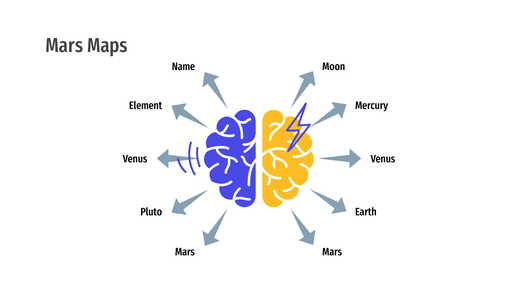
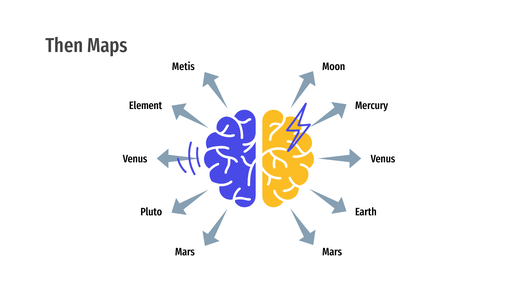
Mars at (64, 45): Mars -> Then
Name: Name -> Metis
